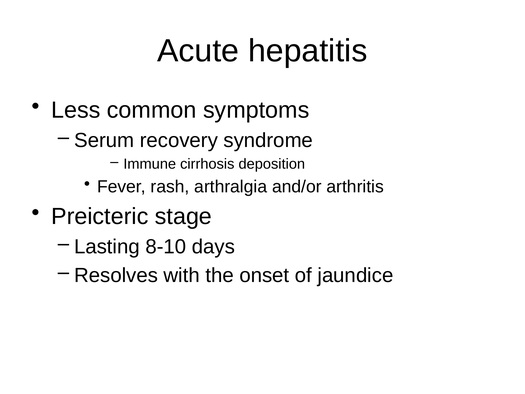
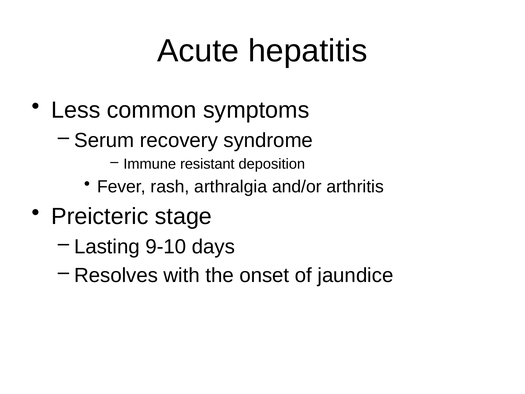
cirrhosis: cirrhosis -> resistant
8-10: 8-10 -> 9-10
